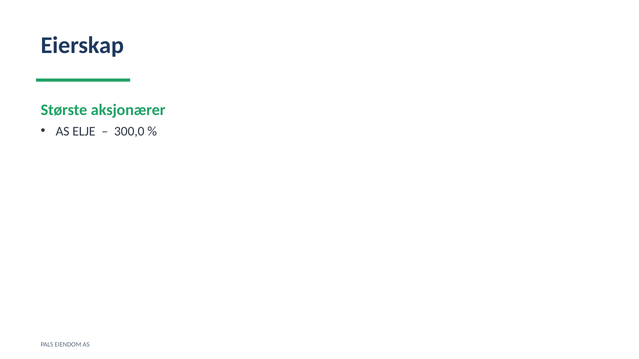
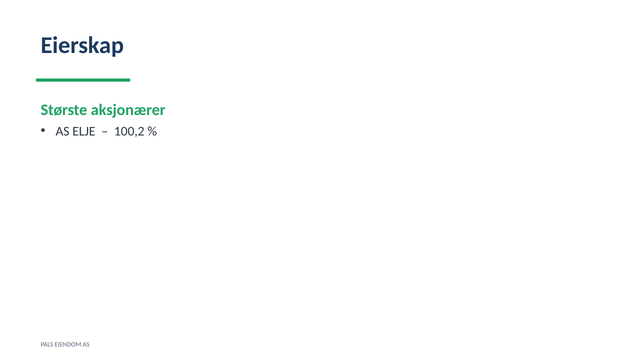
300,0: 300,0 -> 100,2
